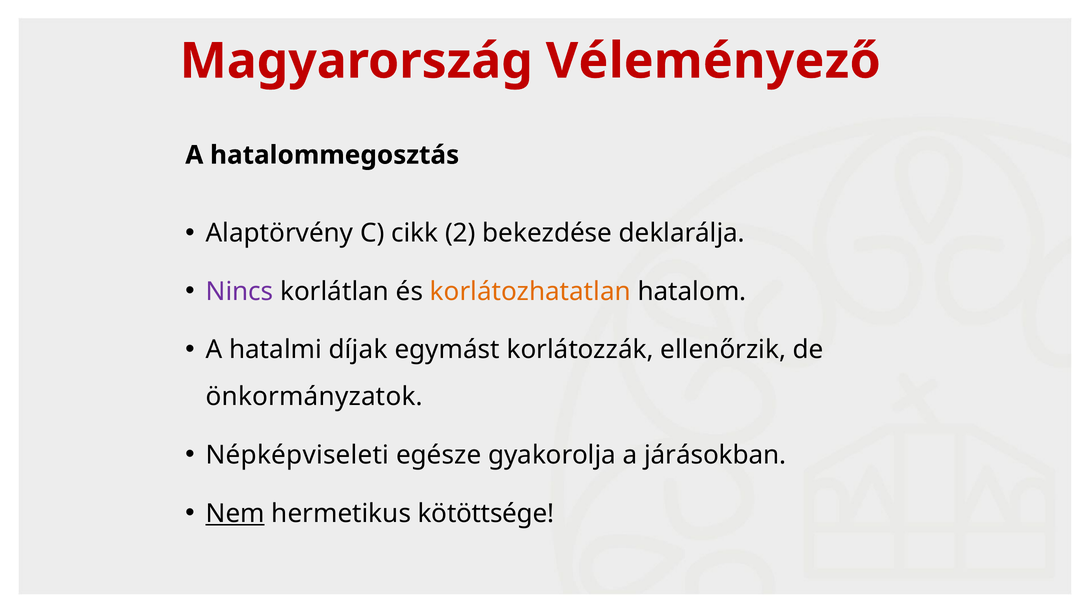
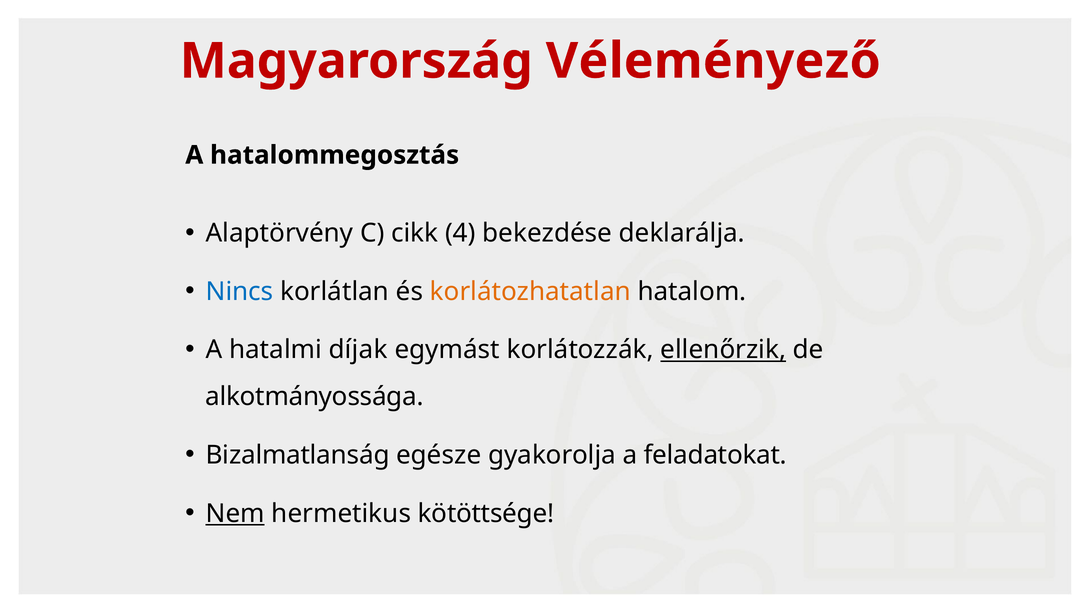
2: 2 -> 4
Nincs colour: purple -> blue
ellenőrzik underline: none -> present
önkormányzatok: önkormányzatok -> alkotmányossága
Népképviseleti: Népképviseleti -> Bizalmatlanság
járásokban: járásokban -> feladatokat
